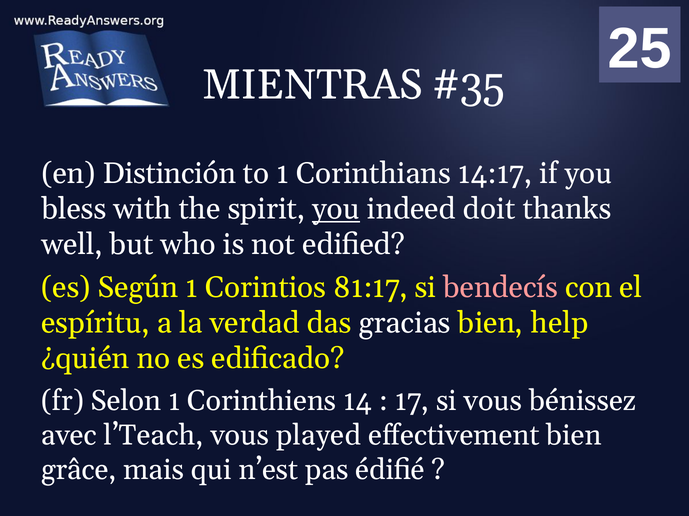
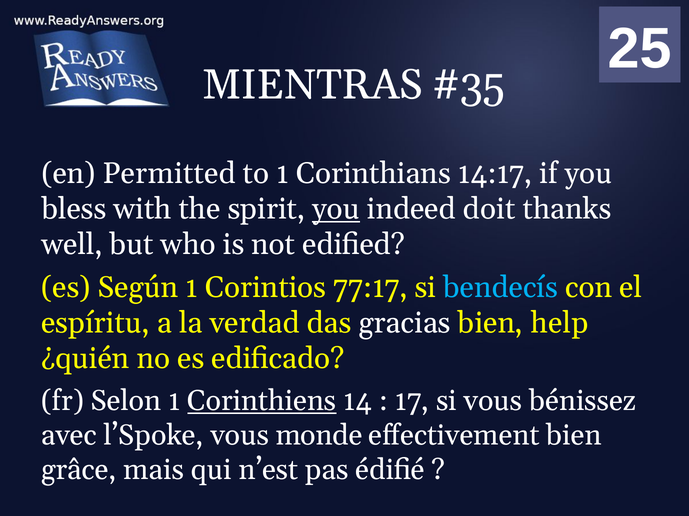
Distinción: Distinción -> Permitted
81:17: 81:17 -> 77:17
bendecís colour: pink -> light blue
Corinthiens underline: none -> present
l’Teach: l’Teach -> l’Spoke
played: played -> monde
